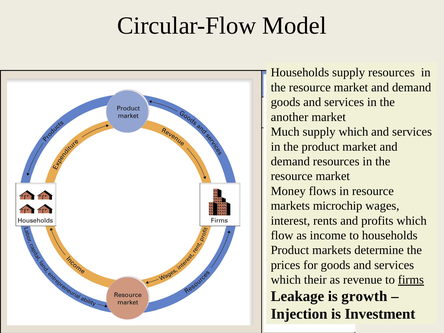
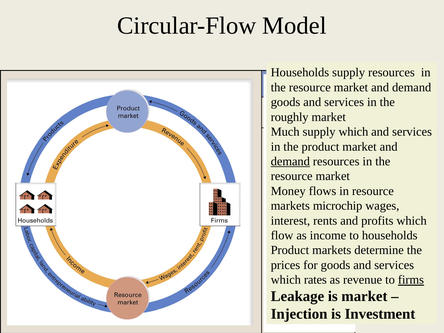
another: another -> roughly
demand at (290, 161) underline: none -> present
their: their -> rates
is growth: growth -> market
